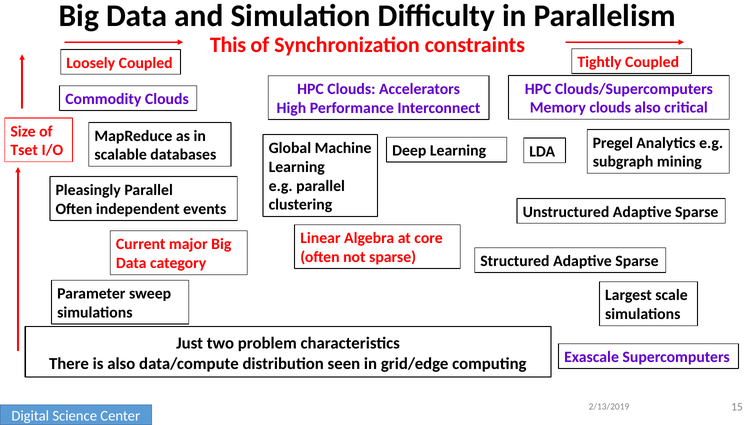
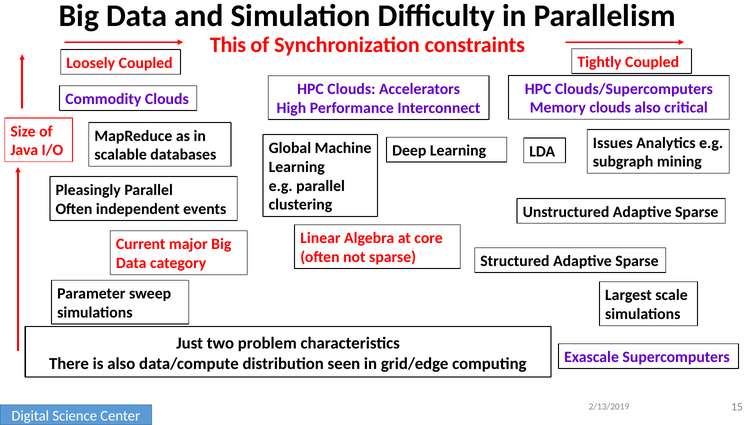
Pregel: Pregel -> Issues
Tset: Tset -> Java
